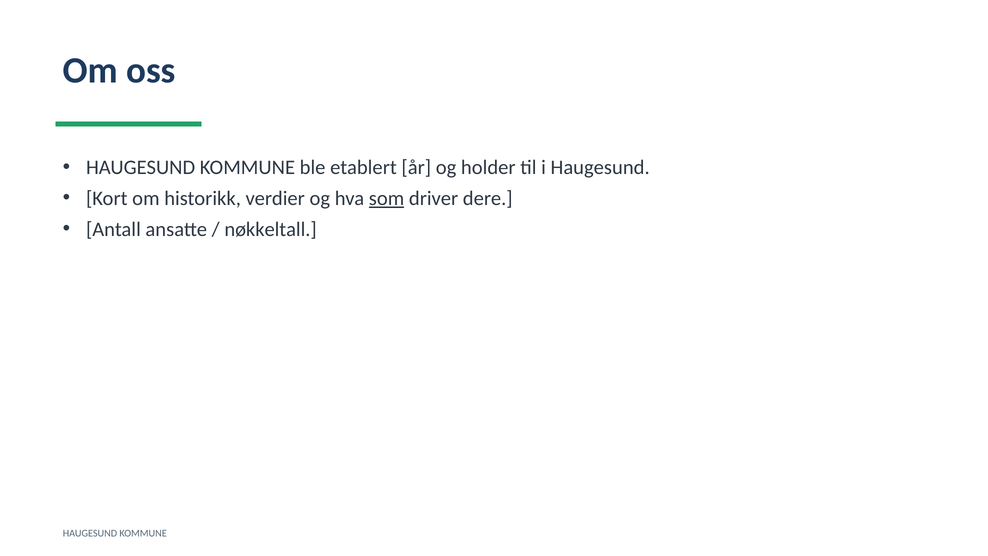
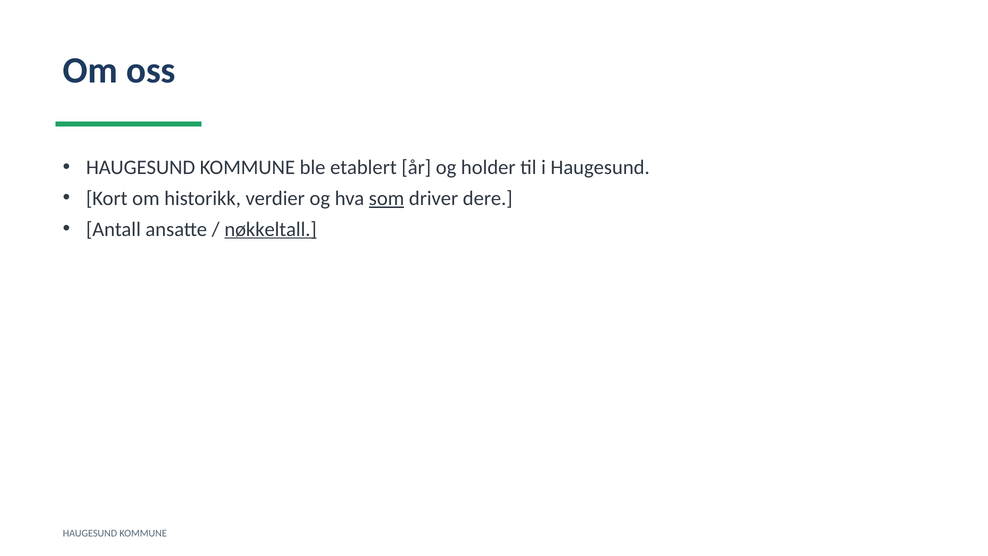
nøkkeltall underline: none -> present
